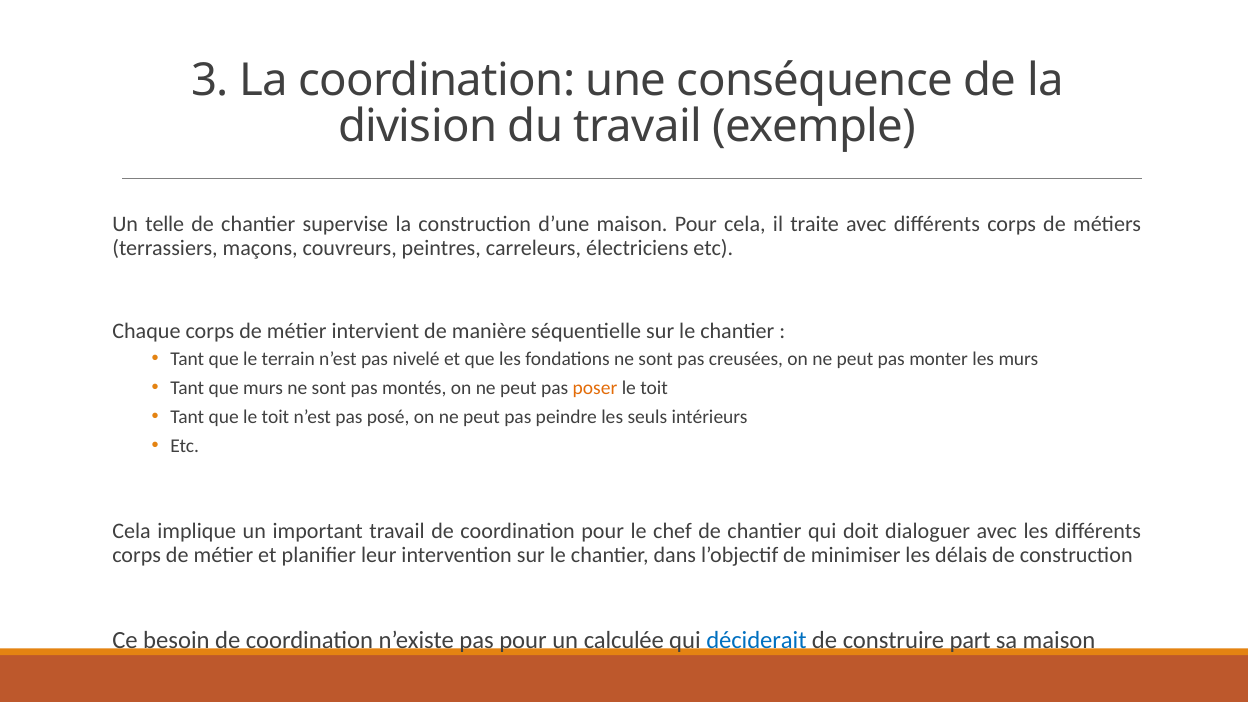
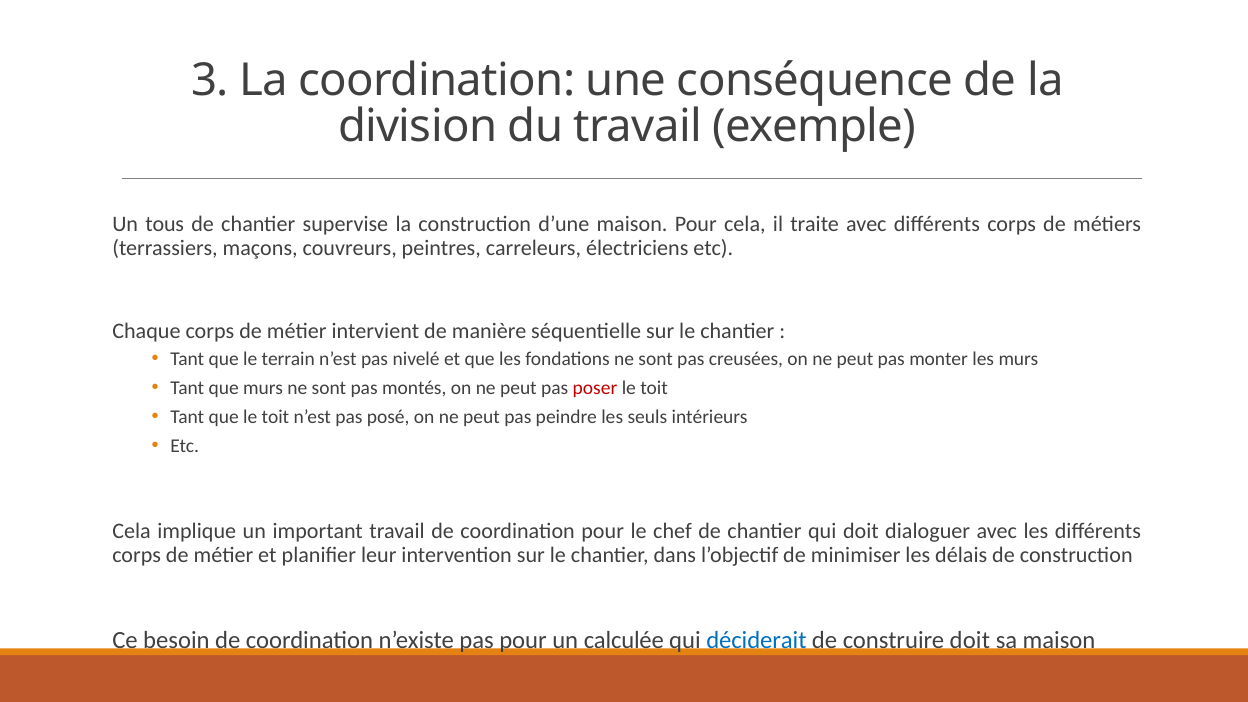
telle: telle -> tous
poser colour: orange -> red
construire part: part -> doit
